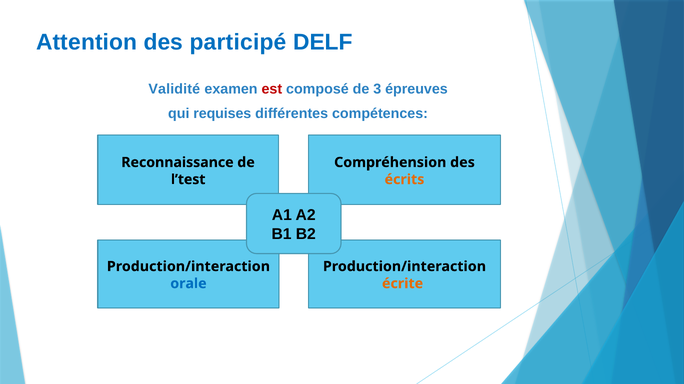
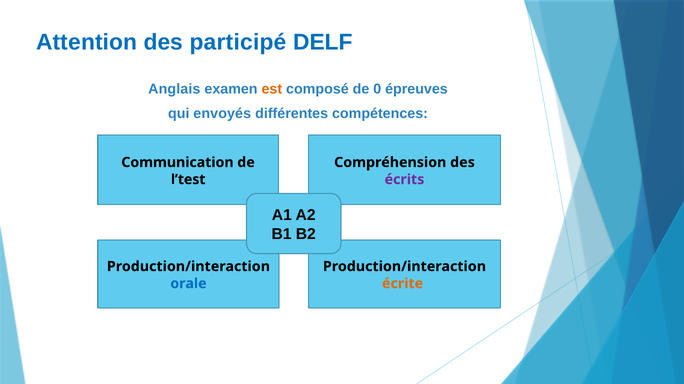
Validité: Validité -> Anglais
est colour: red -> orange
3: 3 -> 0
requises: requises -> envoyés
Reconnaissance: Reconnaissance -> Communication
écrits colour: orange -> purple
